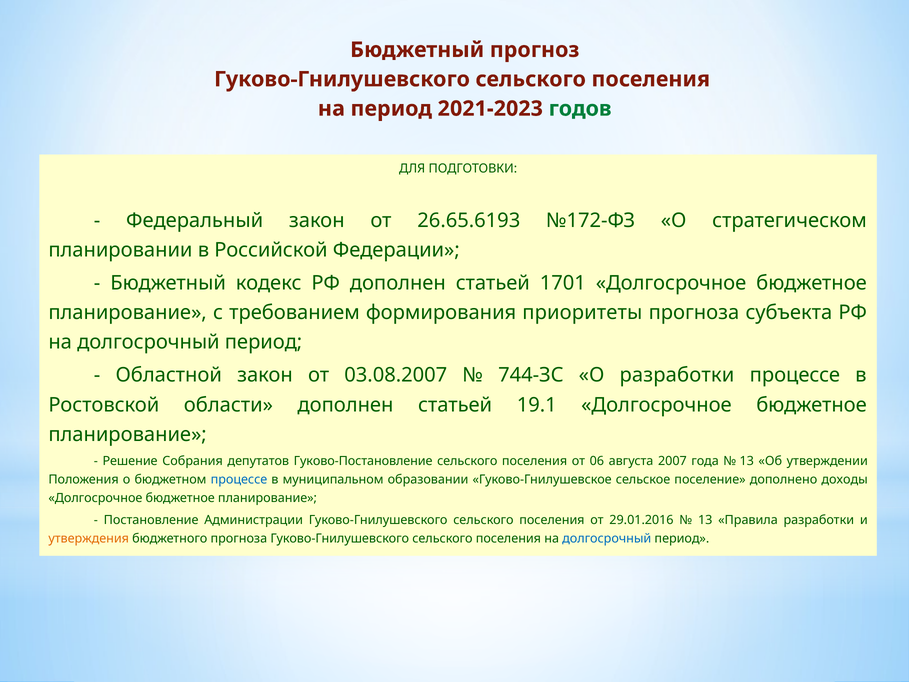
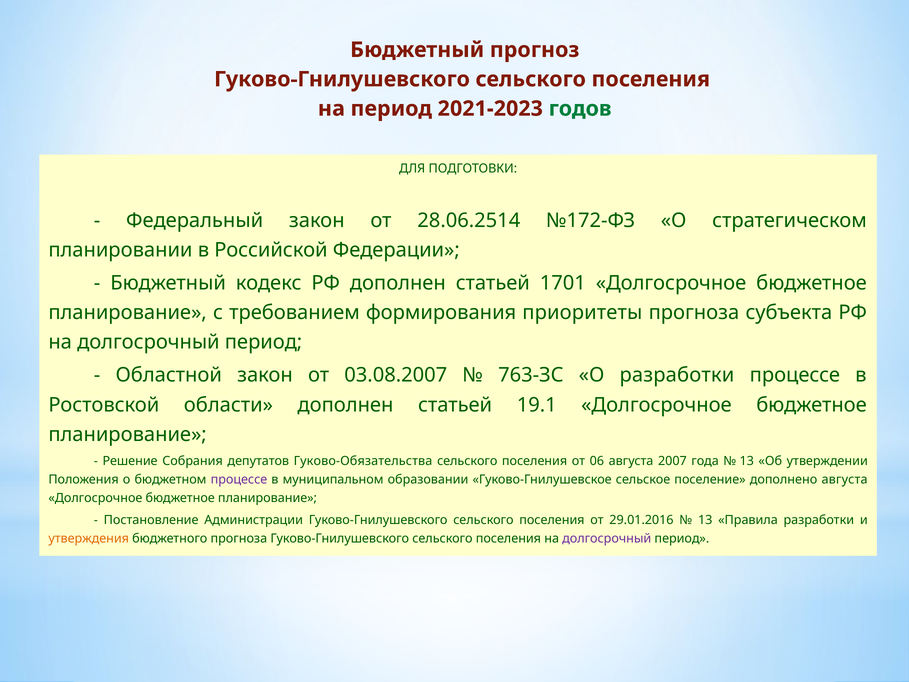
26.65.6193: 26.65.6193 -> 28.06.2514
744-ЗС: 744-ЗС -> 763-ЗС
Гуково-Постановление: Гуково-Постановление -> Гуково-Обязательства
процессе at (239, 480) colour: blue -> purple
дополнено доходы: доходы -> августа
долгосрочный at (607, 538) colour: blue -> purple
